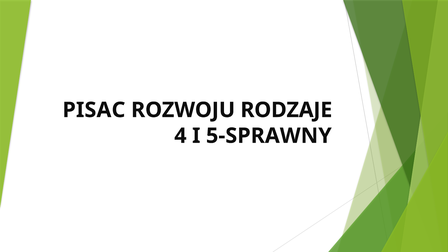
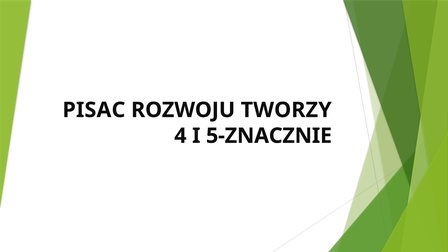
RODZAJE: RODZAJE -> TWORZY
5-SPRAWNY: 5-SPRAWNY -> 5-ZNACZNIE
